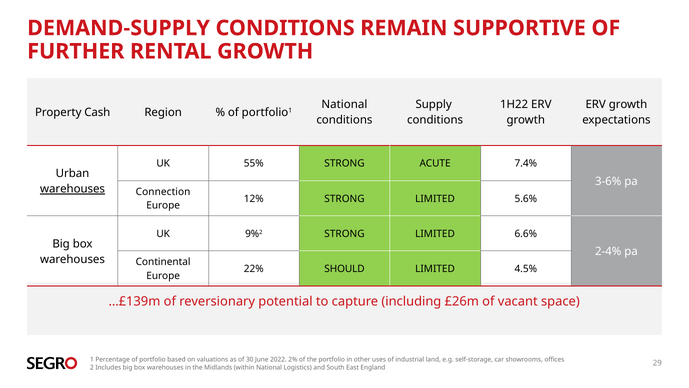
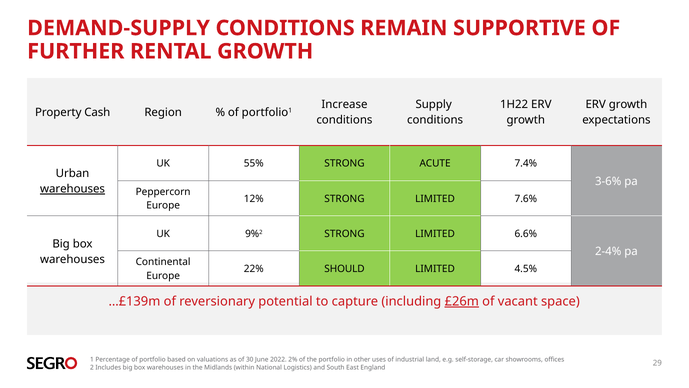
National at (344, 104): National -> Increase
Connection: Connection -> Peppercorn
5.6%: 5.6% -> 7.6%
£26m underline: none -> present
